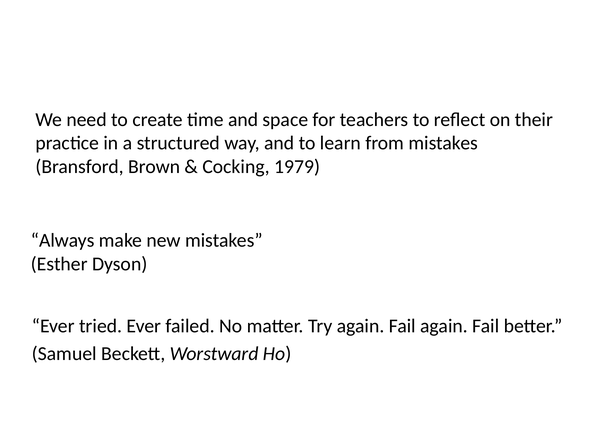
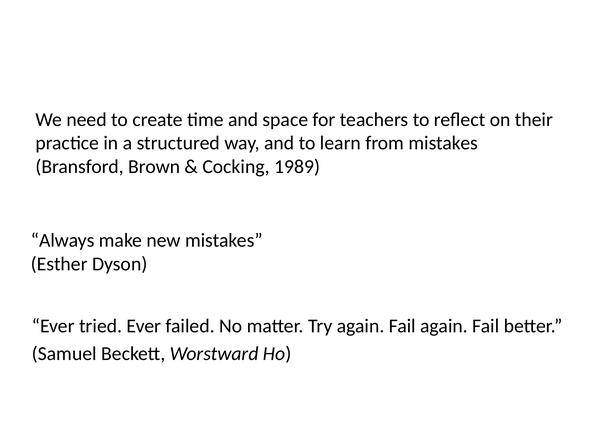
1979: 1979 -> 1989
